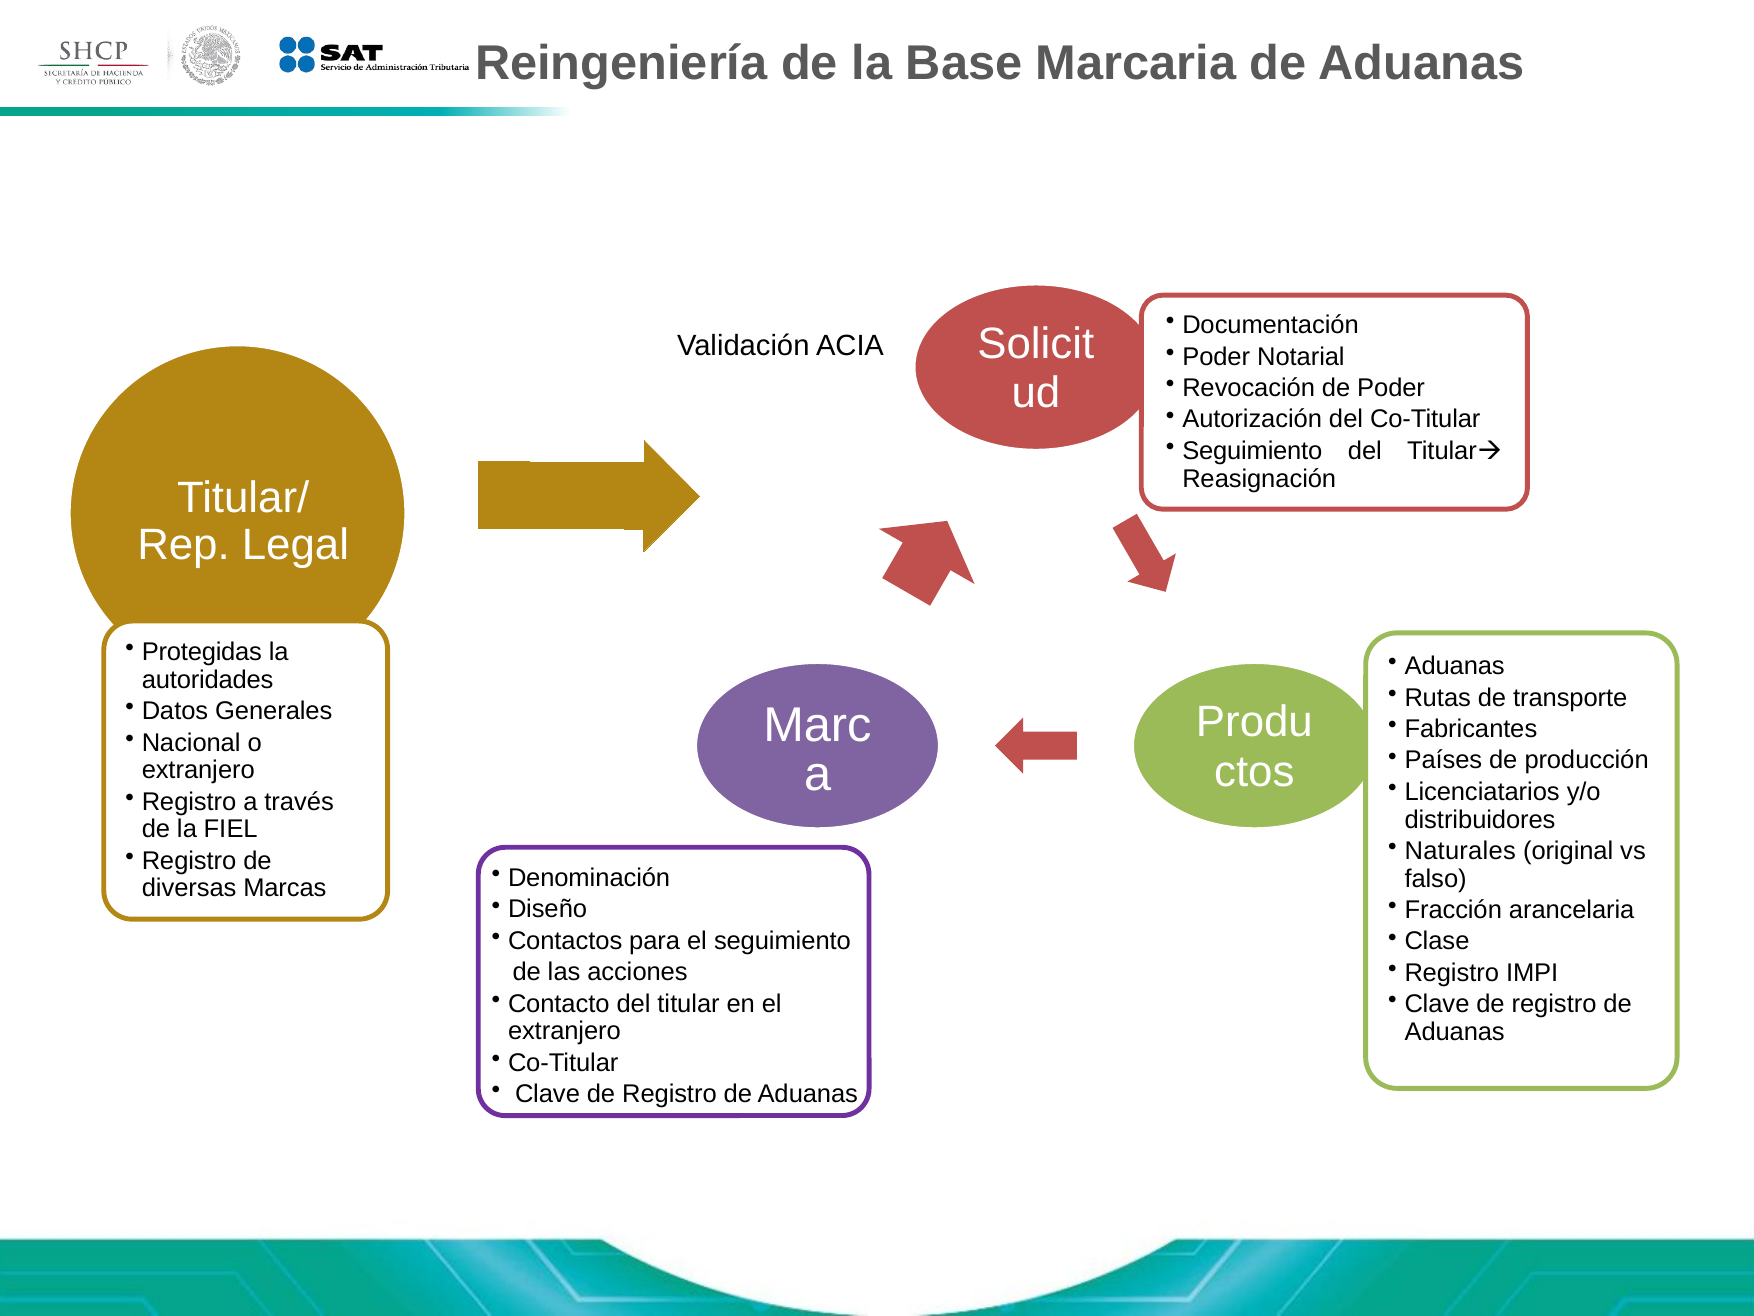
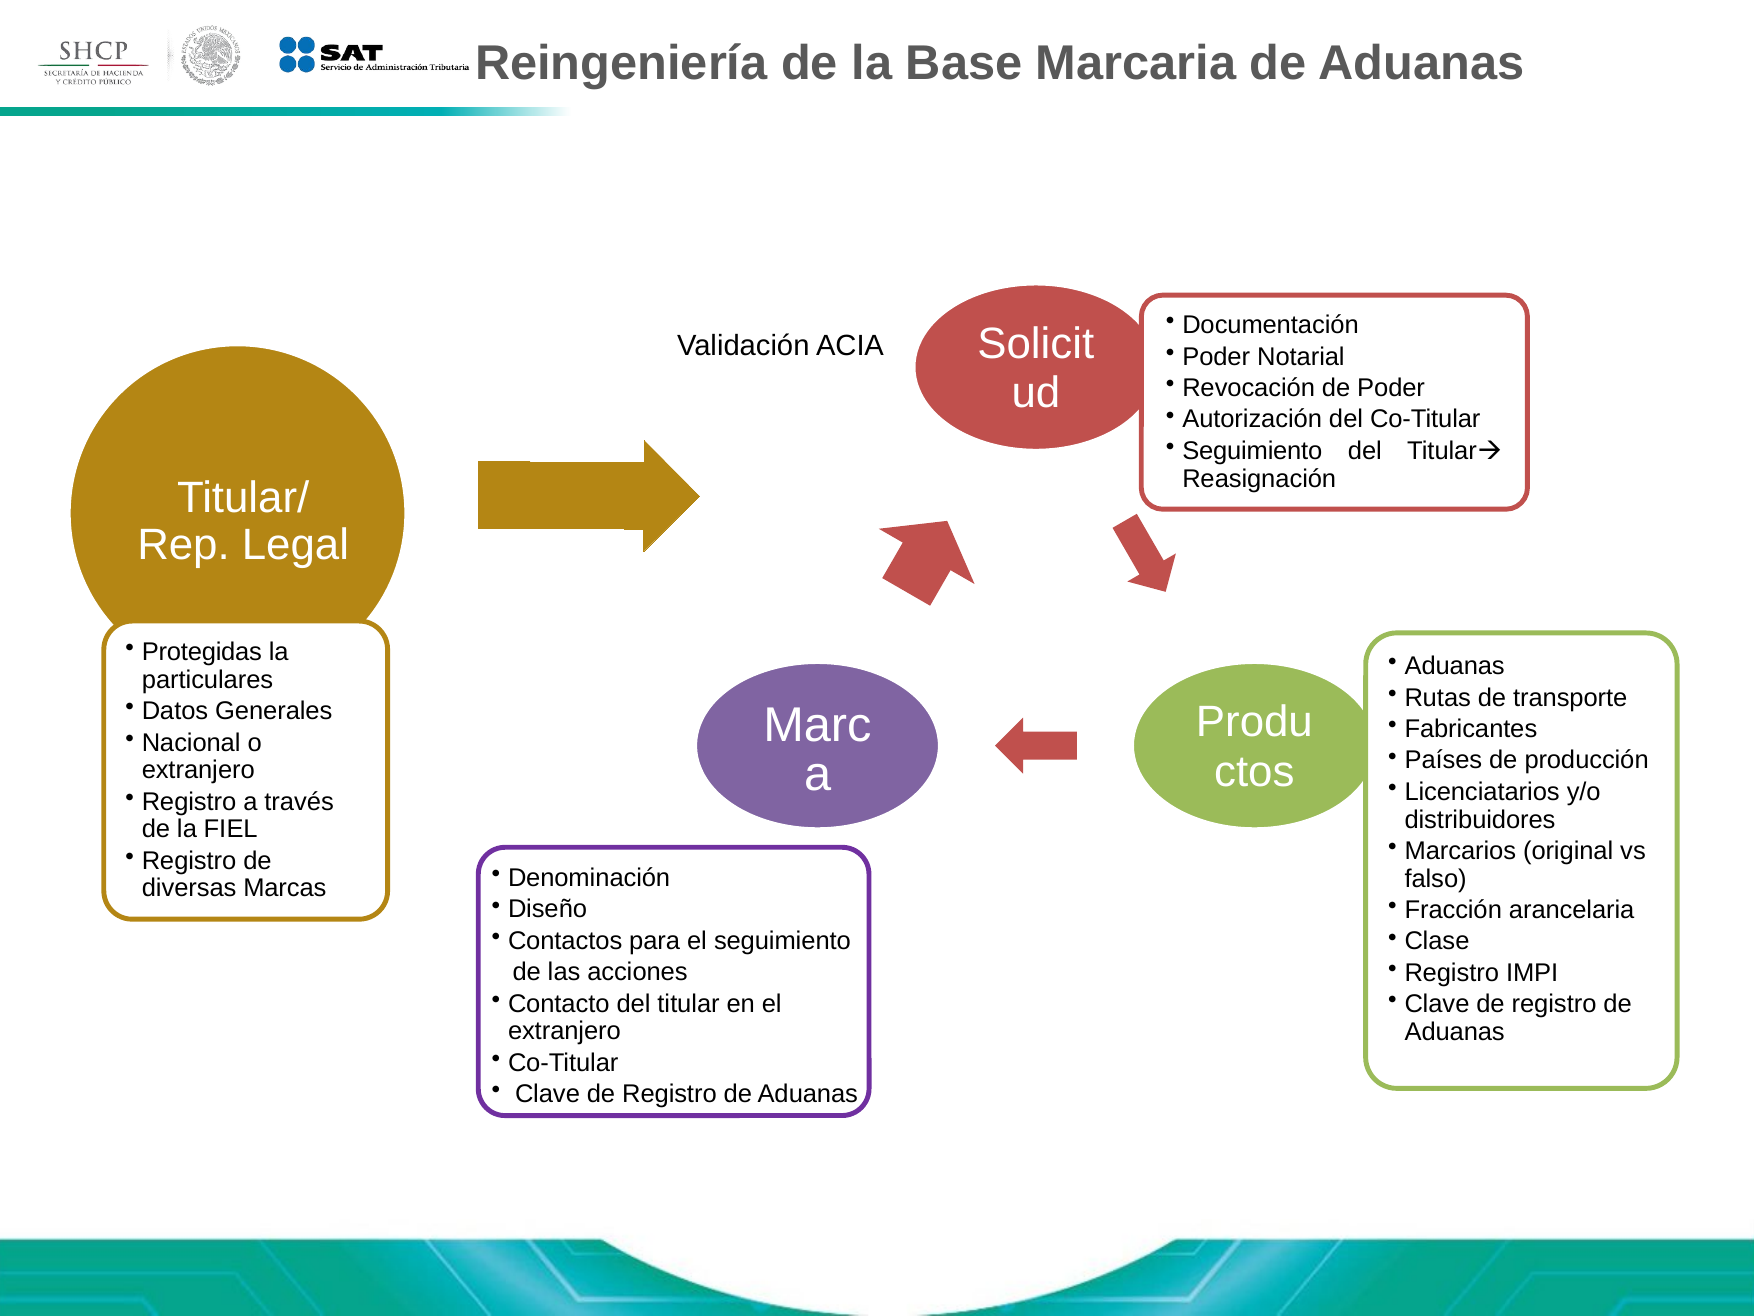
autoridades: autoridades -> particulares
Naturales: Naturales -> Marcarios
